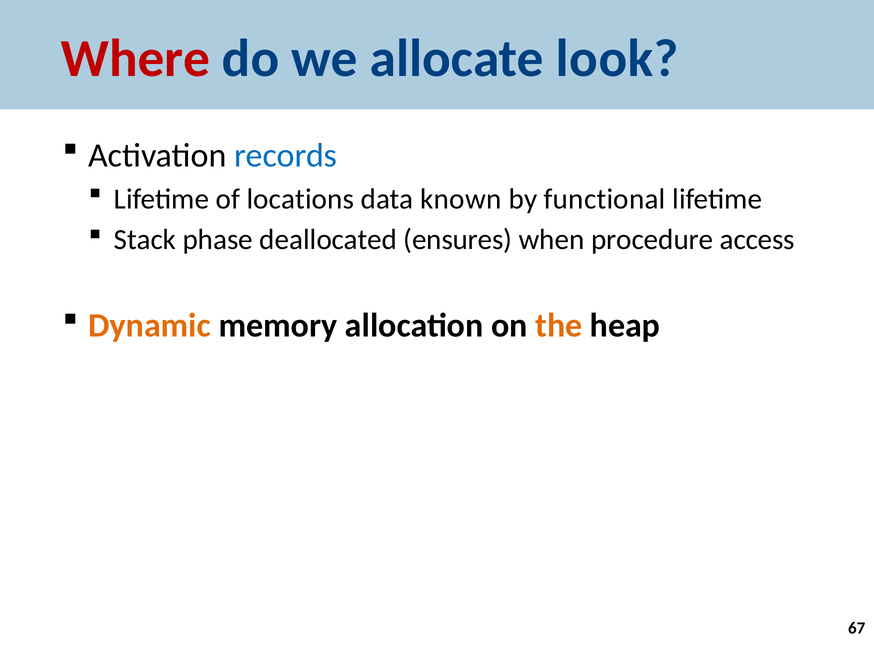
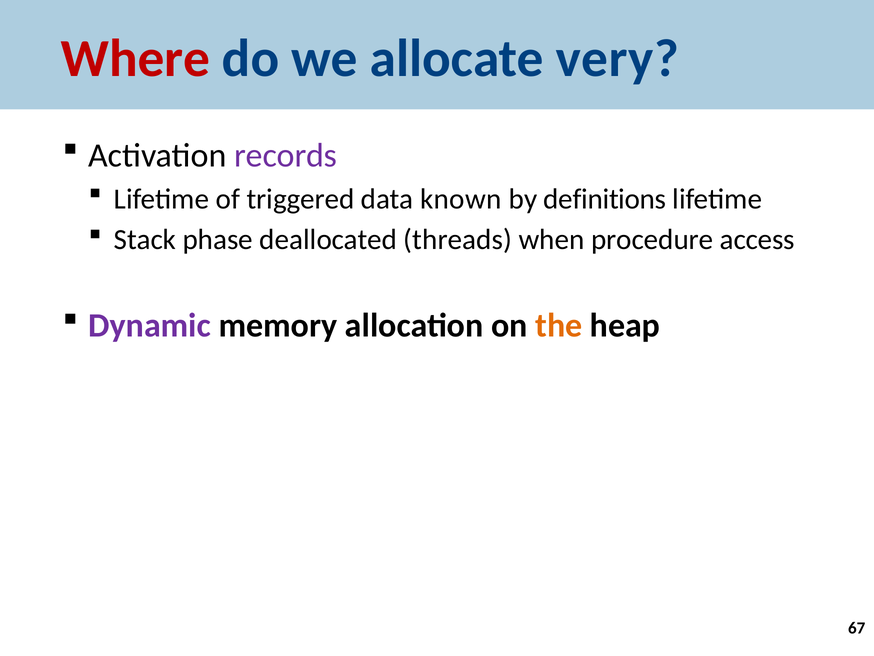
look: look -> very
records colour: blue -> purple
locations: locations -> triggered
functional: functional -> definitions
ensures: ensures -> threads
Dynamic colour: orange -> purple
